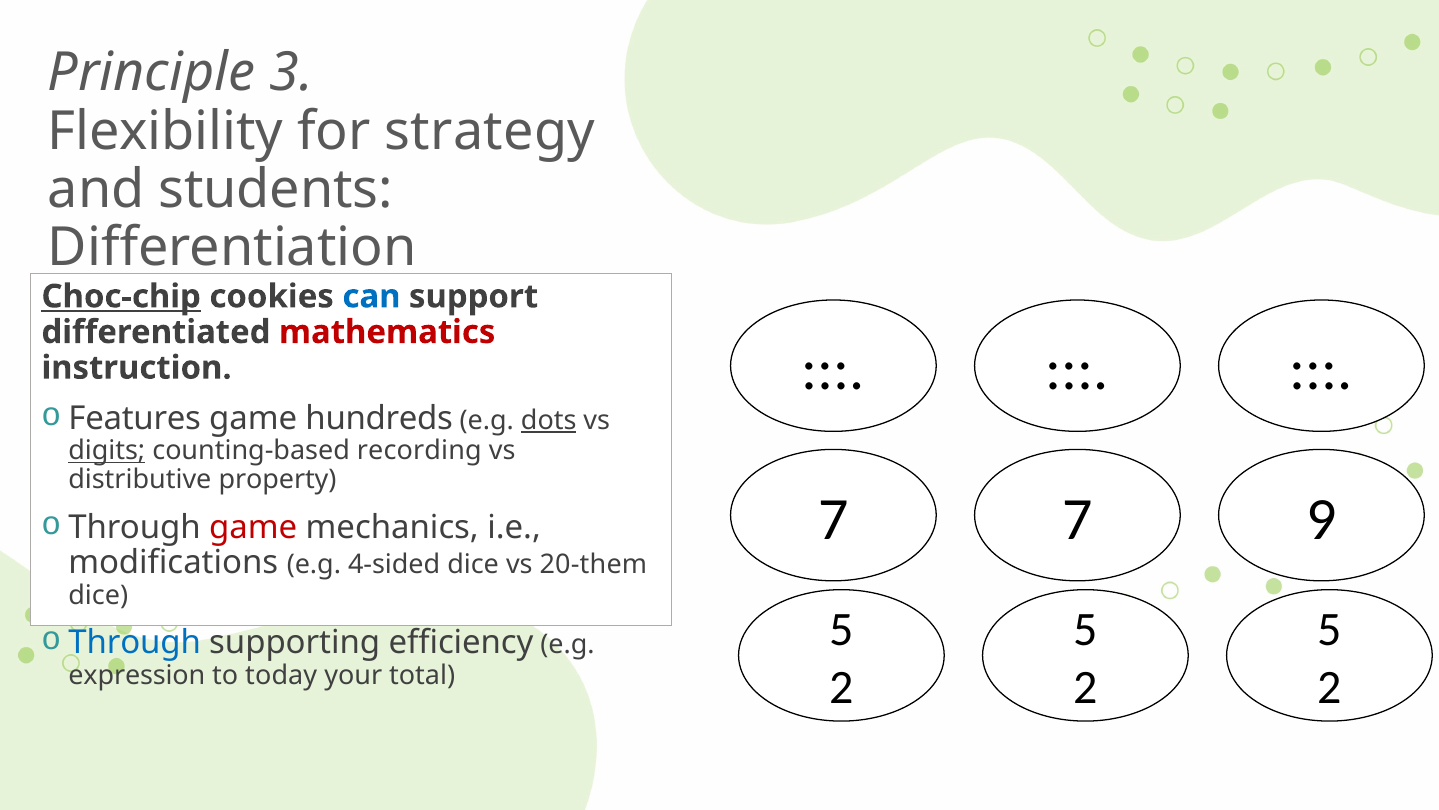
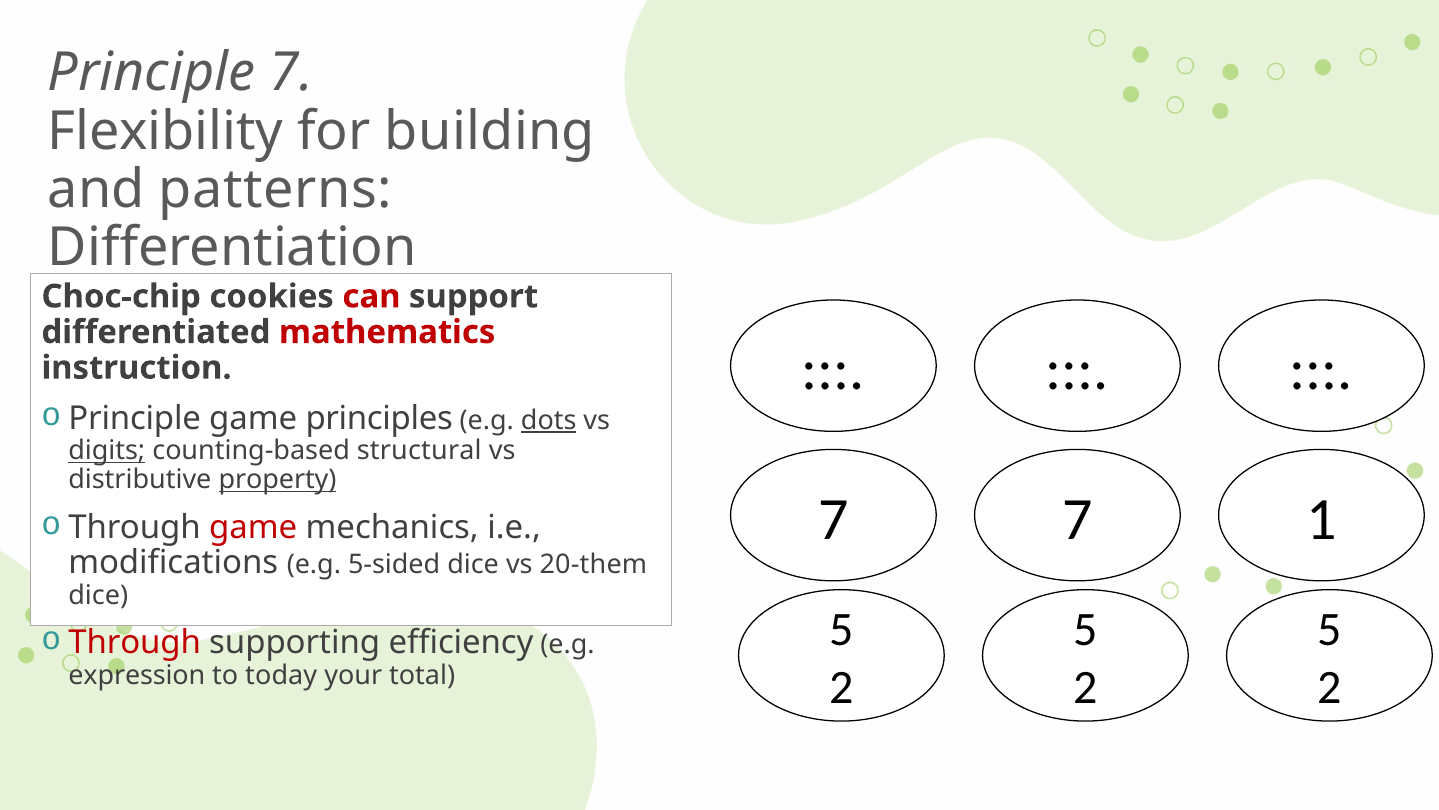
Principle 3: 3 -> 7
strategy: strategy -> building
students: students -> patterns
Choc-chip underline: present -> none
can colour: blue -> red
Features at (135, 418): Features -> Principle
hundreds: hundreds -> principles
recording: recording -> structural
property underline: none -> present
9: 9 -> 1
4-sided: 4-sided -> 5-sided
Through at (135, 642) colour: blue -> red
